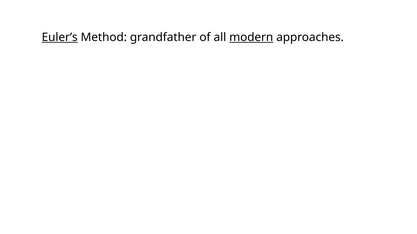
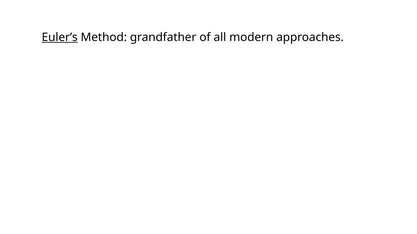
modern underline: present -> none
